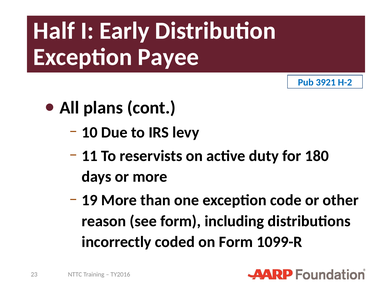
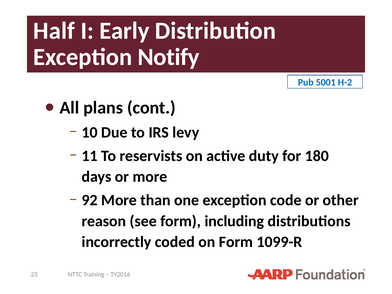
Payee: Payee -> Notify
3921: 3921 -> 5001
19: 19 -> 92
